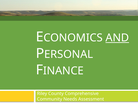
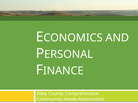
AND underline: present -> none
